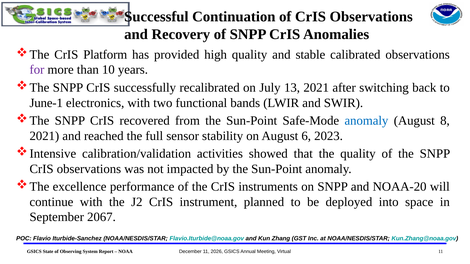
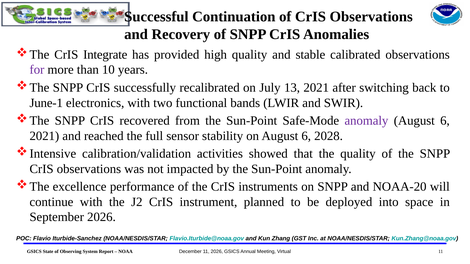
Platform: Platform -> Integrate
anomaly at (366, 121) colour: blue -> purple
8 at (445, 121): 8 -> 6
2023: 2023 -> 2028
September 2067: 2067 -> 2026
